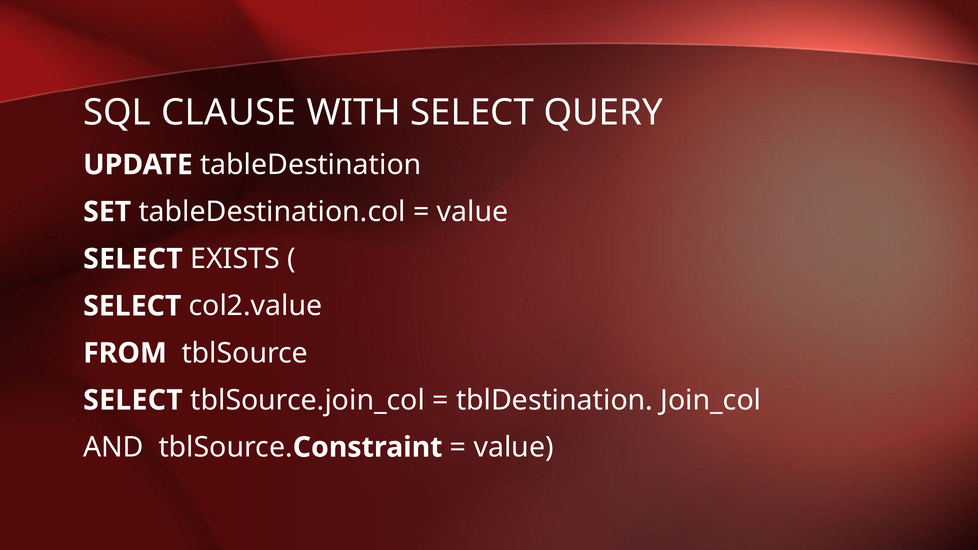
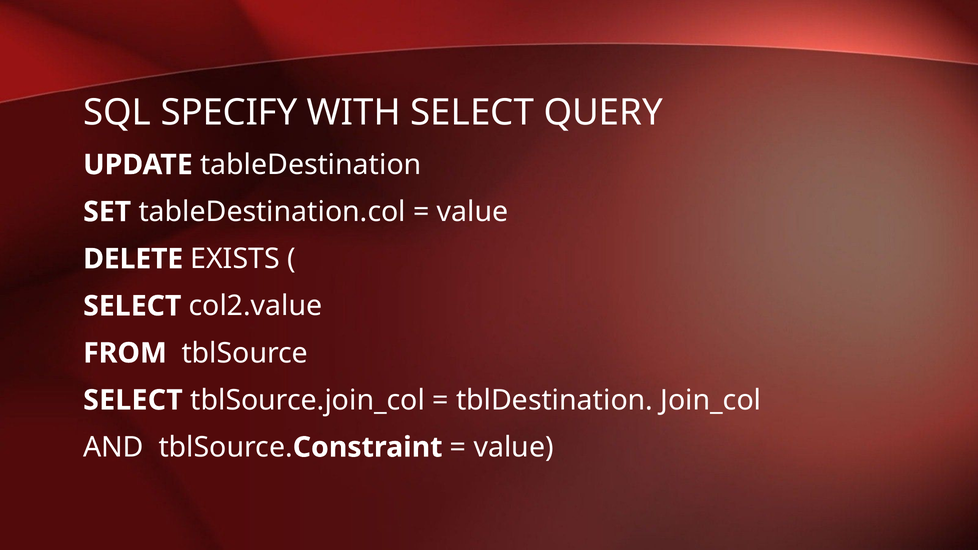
CLAUSE: CLAUSE -> SPECIFY
SELECT at (133, 259): SELECT -> DELETE
